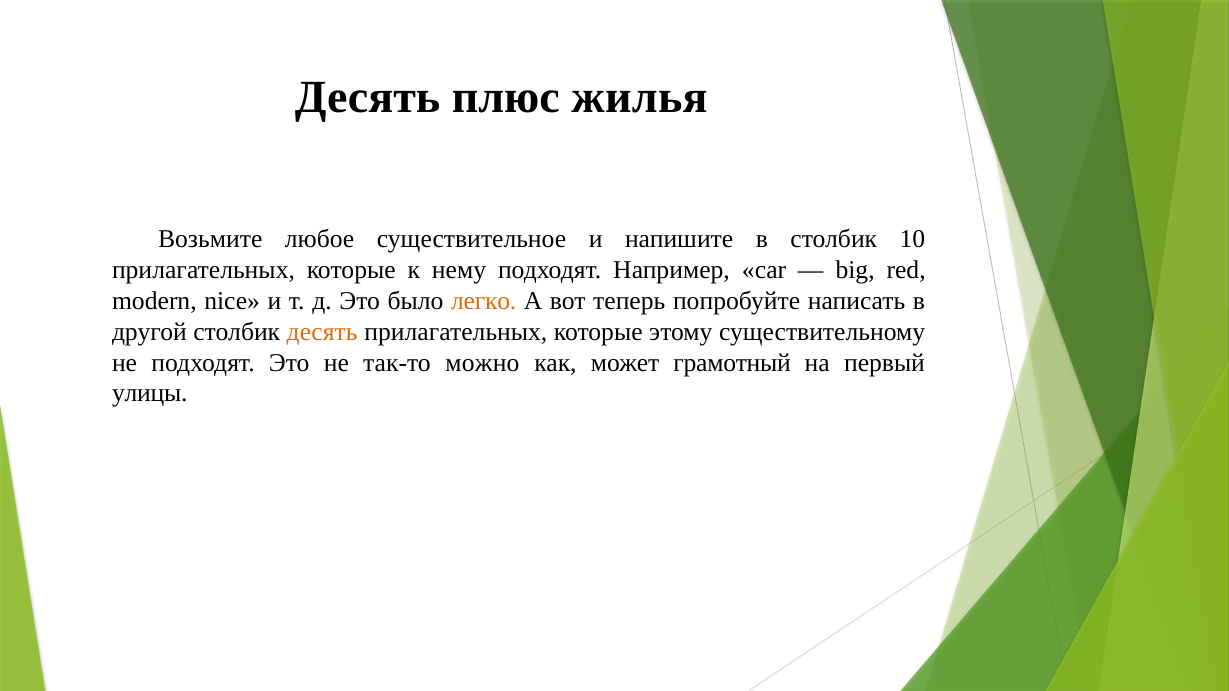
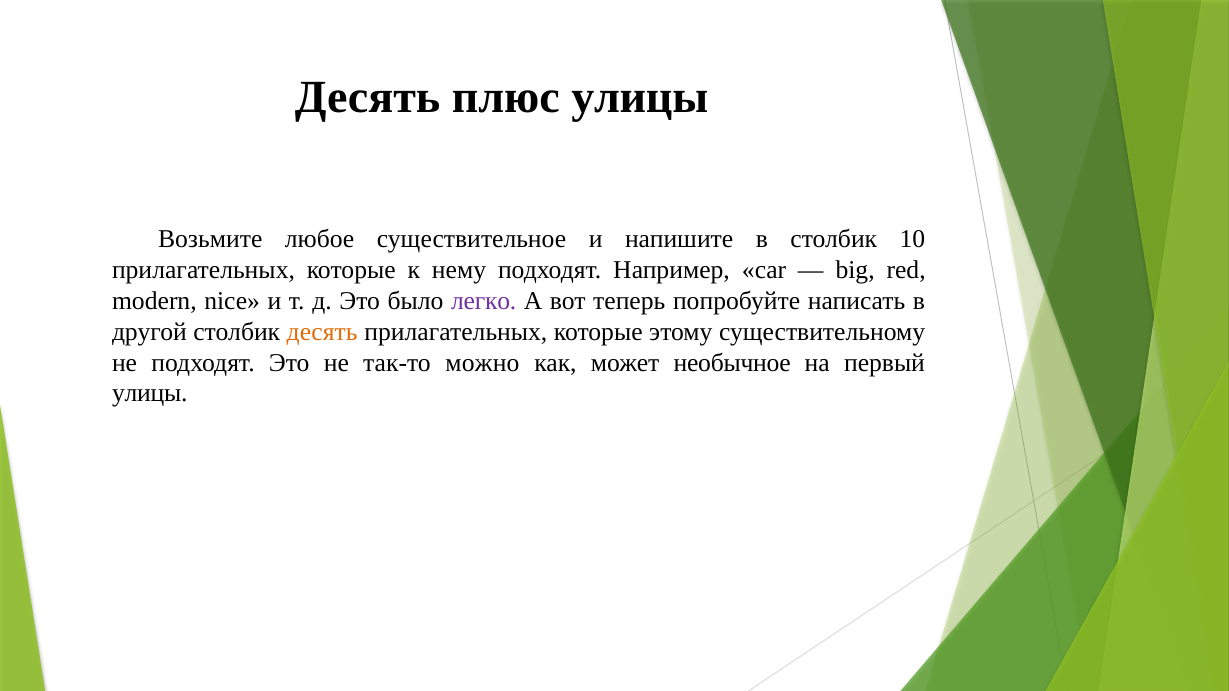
плюс жилья: жилья -> улицы
легко colour: orange -> purple
грамотный: грамотный -> необычное
